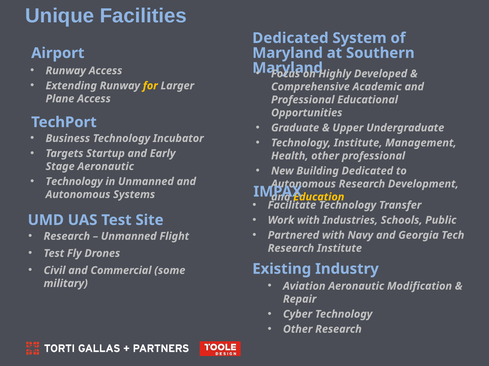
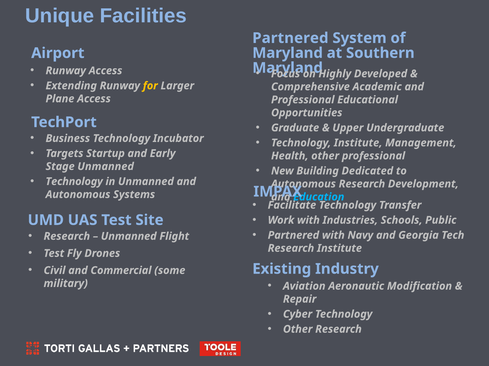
Dedicated at (290, 38): Dedicated -> Partnered
Stage Aeronautic: Aeronautic -> Unmanned
Education colour: yellow -> light blue
